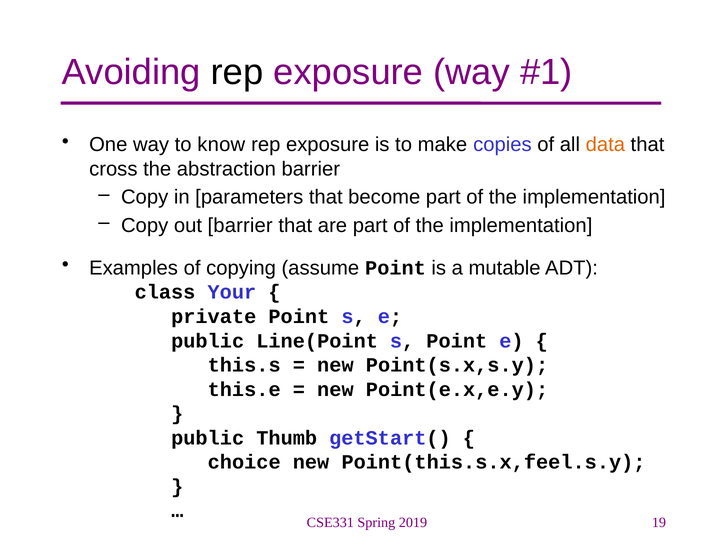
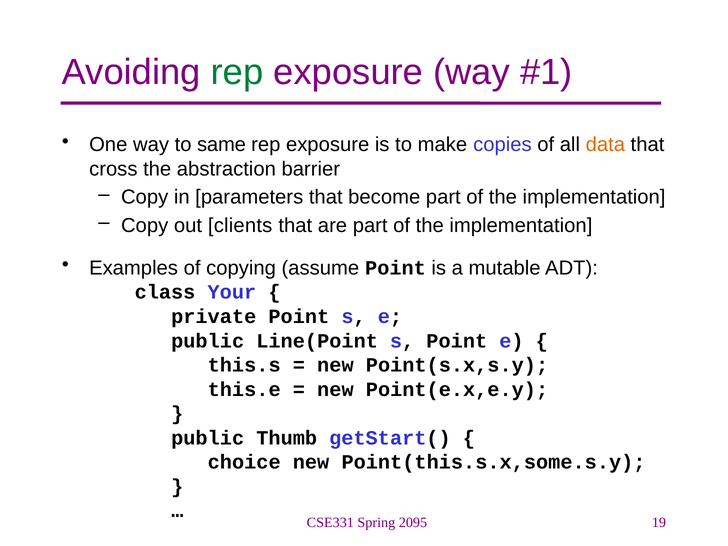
rep at (237, 72) colour: black -> green
know: know -> same
out barrier: barrier -> clients
Point(this.s.x,feel.s.y: Point(this.s.x,feel.s.y -> Point(this.s.x,some.s.y
2019: 2019 -> 2095
